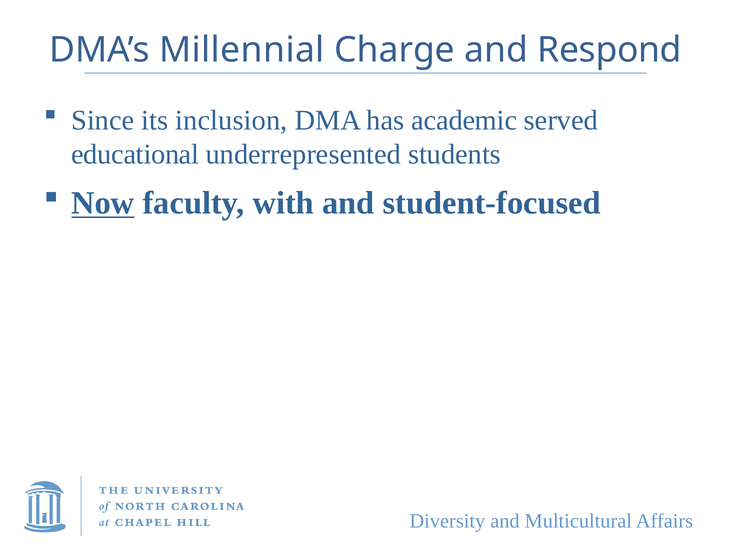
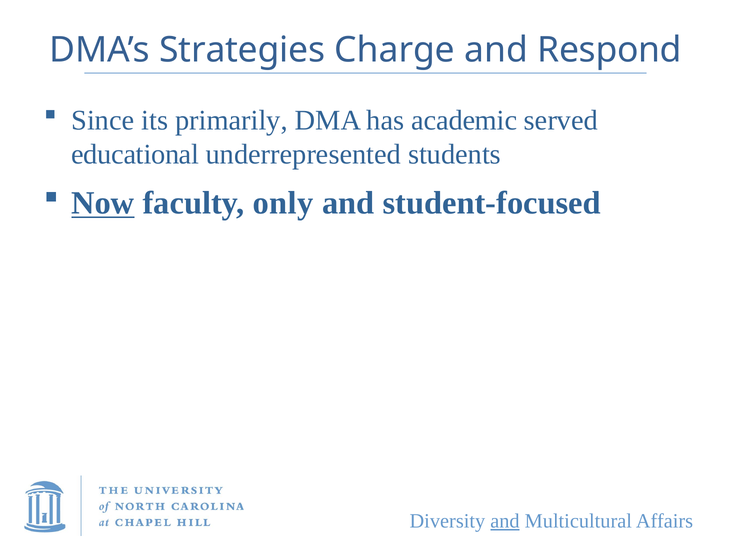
Millennial: Millennial -> Strategies
inclusion: inclusion -> primarily
with: with -> only
and at (505, 521) underline: none -> present
